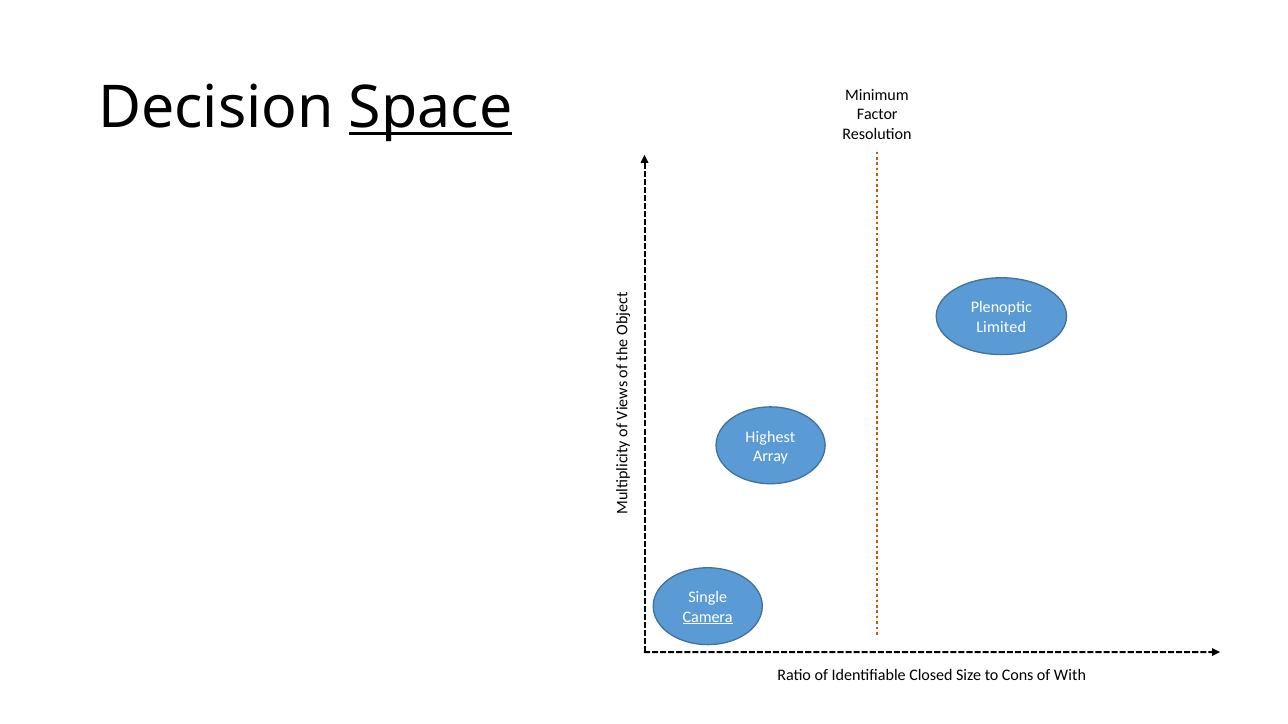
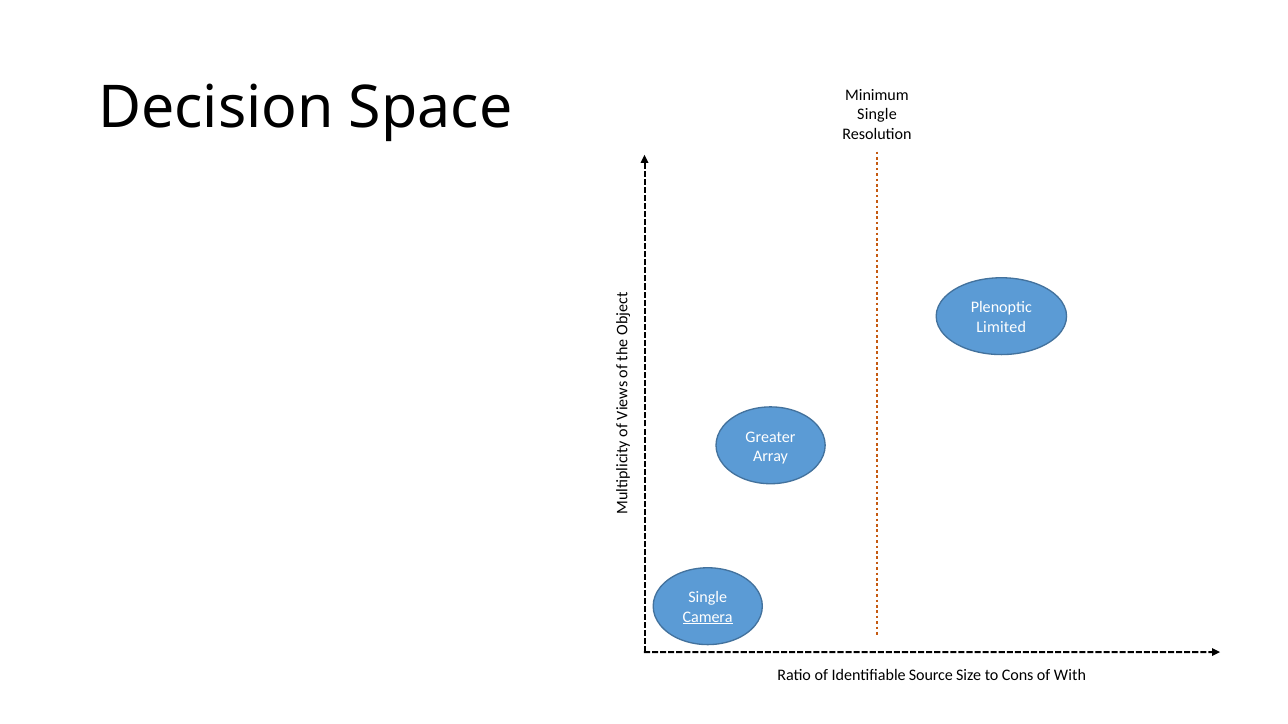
Space underline: present -> none
Factor at (877, 115): Factor -> Single
Highest: Highest -> Greater
Closed: Closed -> Source
